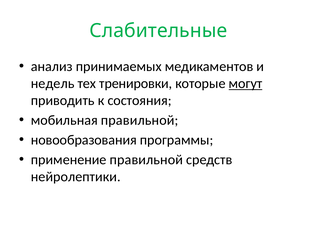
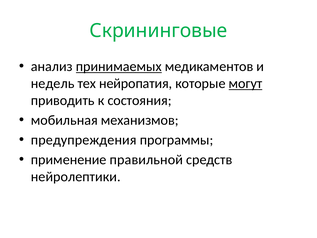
Слабительные: Слабительные -> Скрининговые
принимаемых underline: none -> present
тренировки: тренировки -> нейропатия
мобильная правильной: правильной -> механизмов
новообразования: новообразования -> предупреждения
